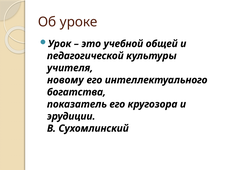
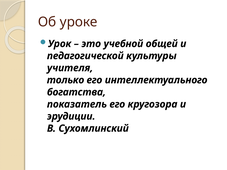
новому: новому -> только
